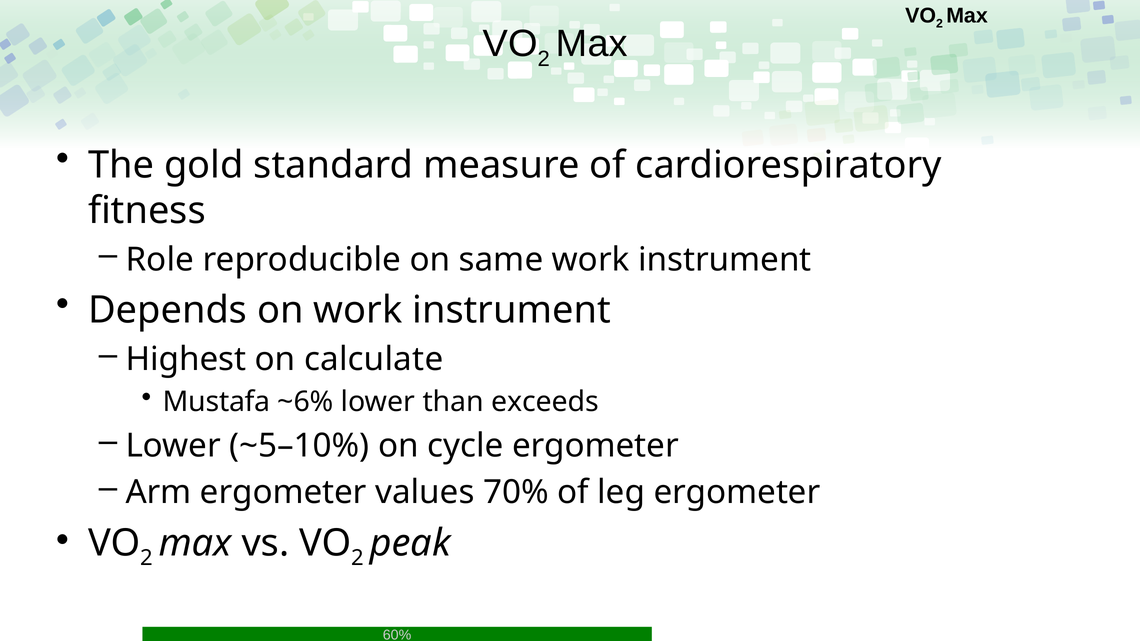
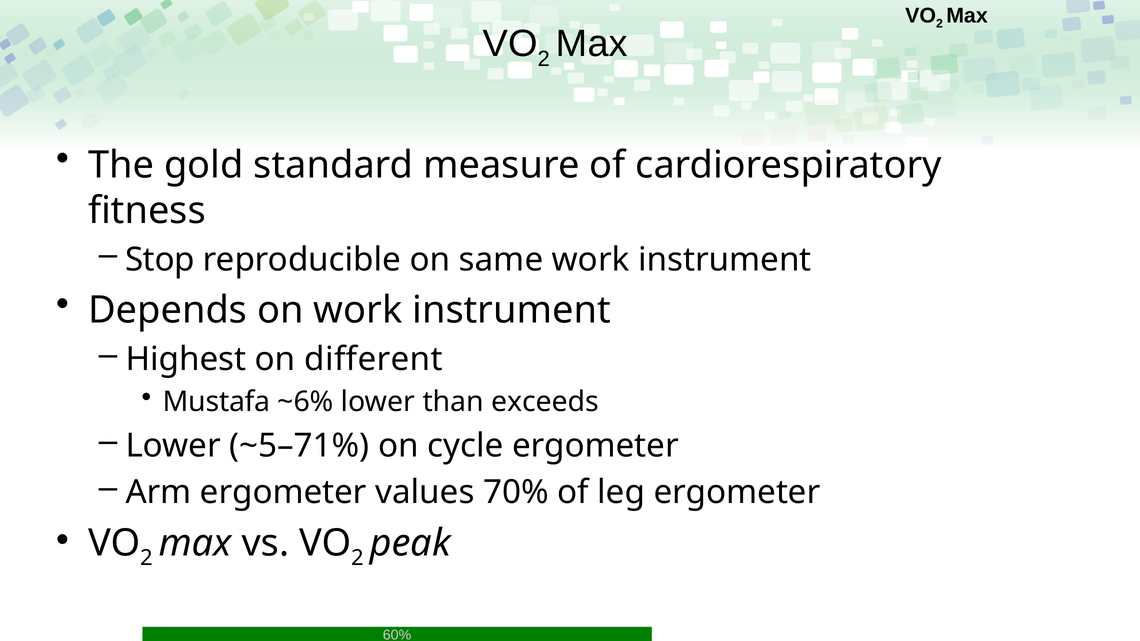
Role: Role -> Stop
calculate: calculate -> different
~5–10%: ~5–10% -> ~5–71%
